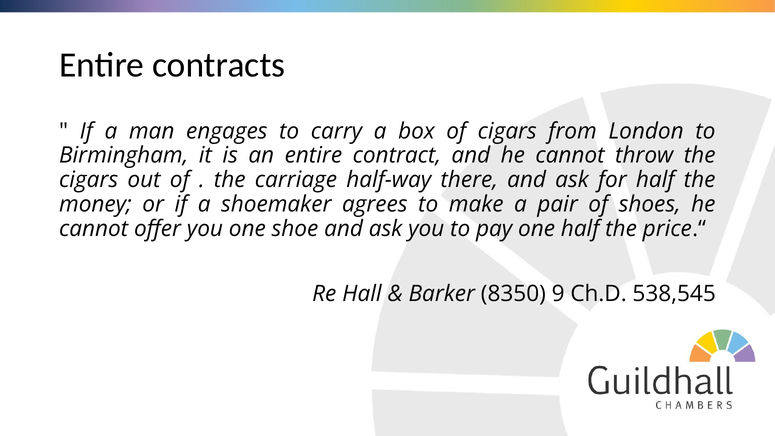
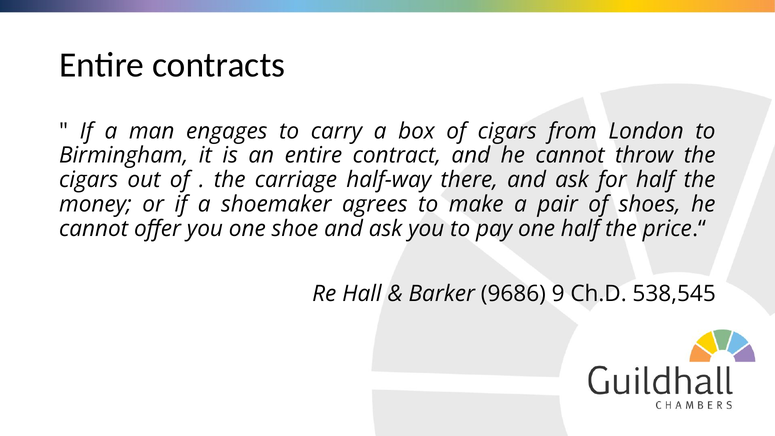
8350: 8350 -> 9686
